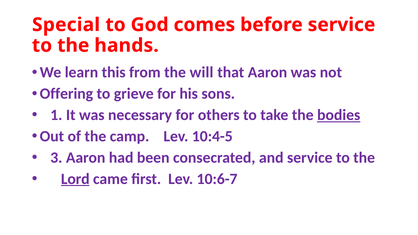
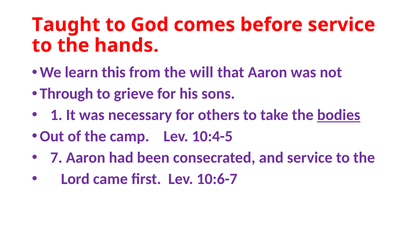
Special: Special -> Taught
Offering: Offering -> Through
3: 3 -> 7
Lord underline: present -> none
